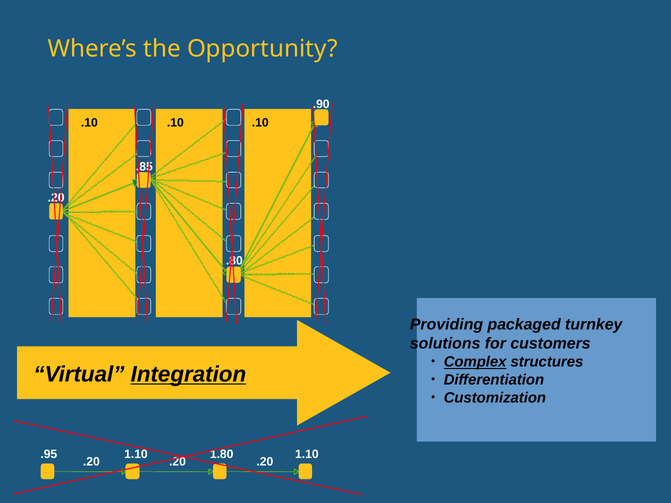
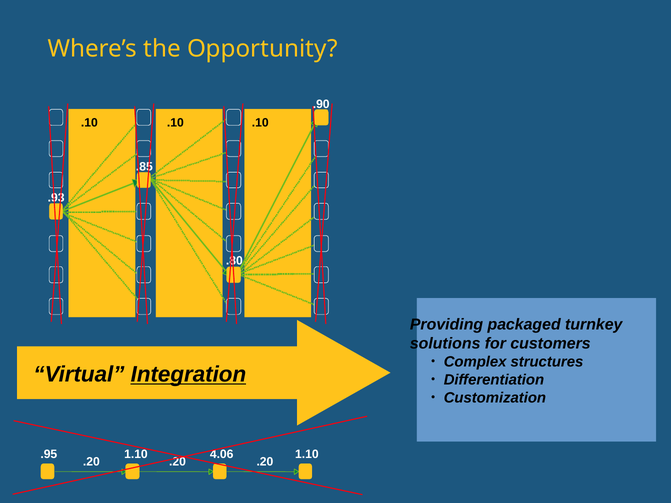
.20 at (56, 198): .20 -> .93
Complex underline: present -> none
1.80: 1.80 -> 4.06
